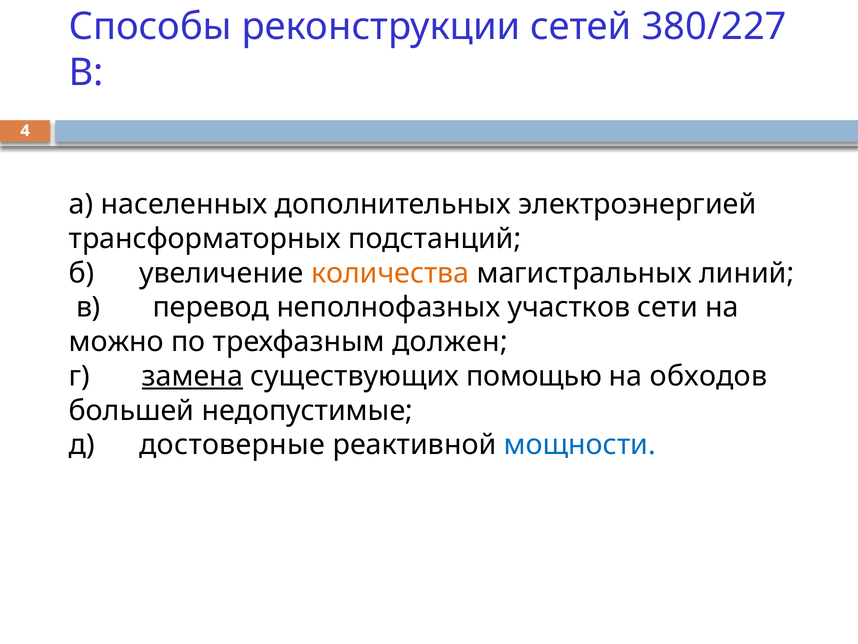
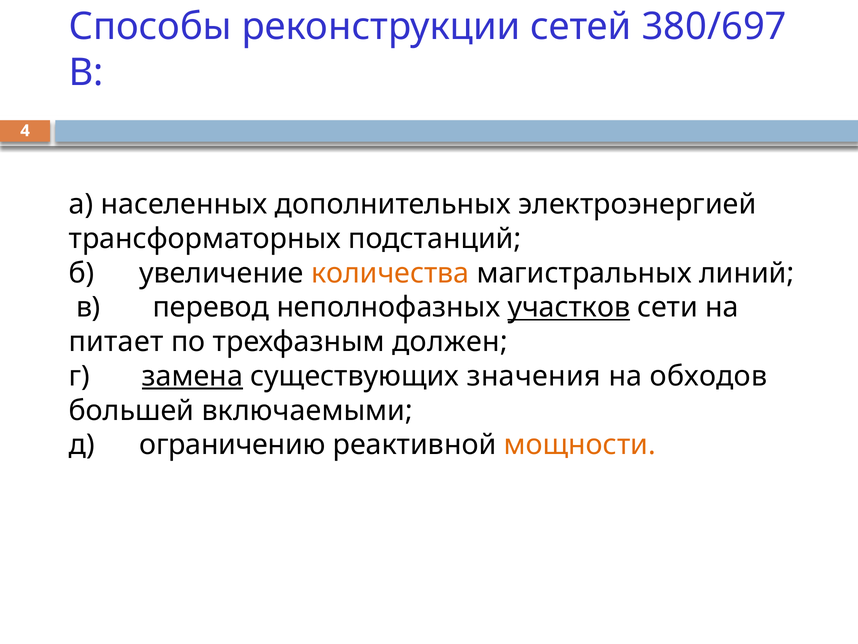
380/227: 380/227 -> 380/697
участков underline: none -> present
можно: можно -> питает
помощью: помощью -> значения
недопустимые: недопустимые -> включаемыми
достоверные: достоверные -> ограничению
мощности colour: blue -> orange
